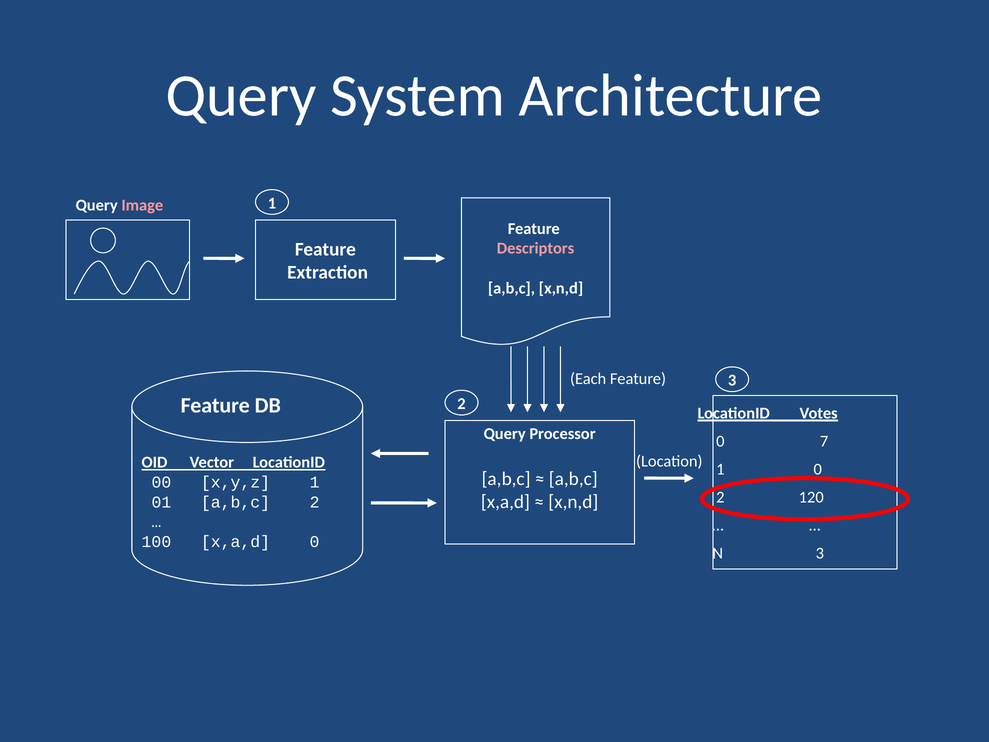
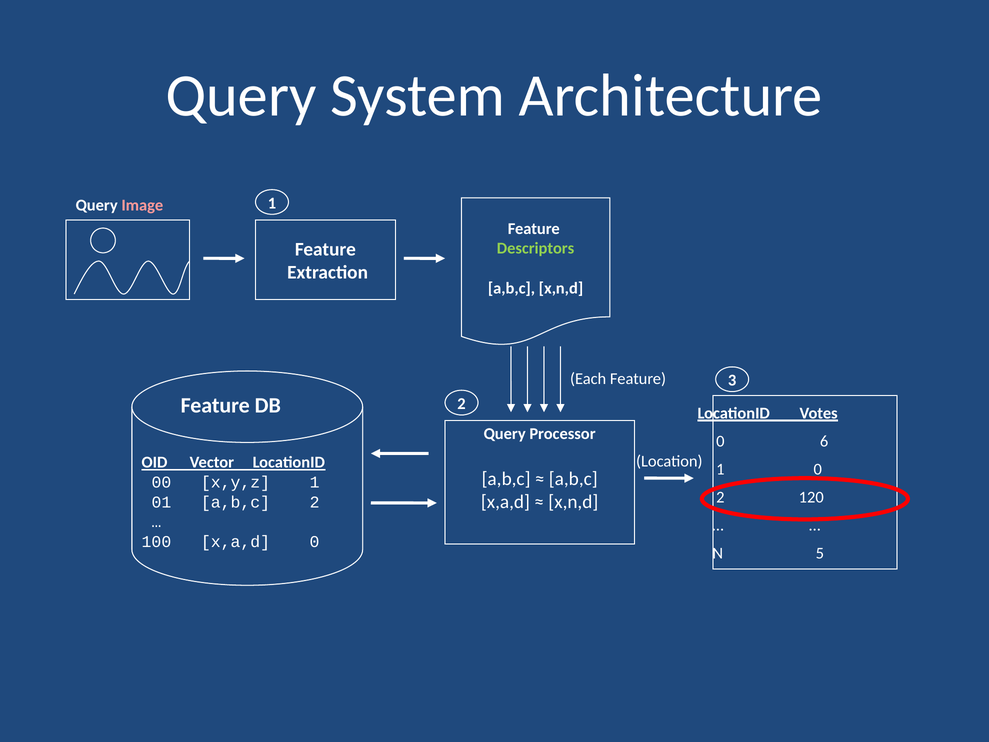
Descriptors colour: pink -> light green
7: 7 -> 6
N 3: 3 -> 5
